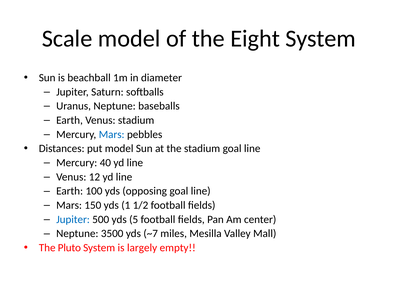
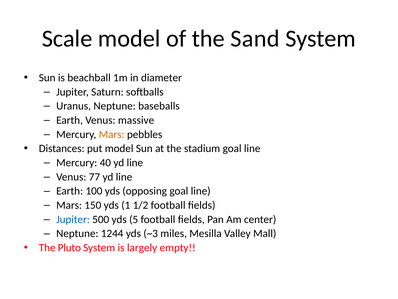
Eight: Eight -> Sand
Venus stadium: stadium -> massive
Mars at (112, 134) colour: blue -> orange
12: 12 -> 77
3500: 3500 -> 1244
~7: ~7 -> ~3
